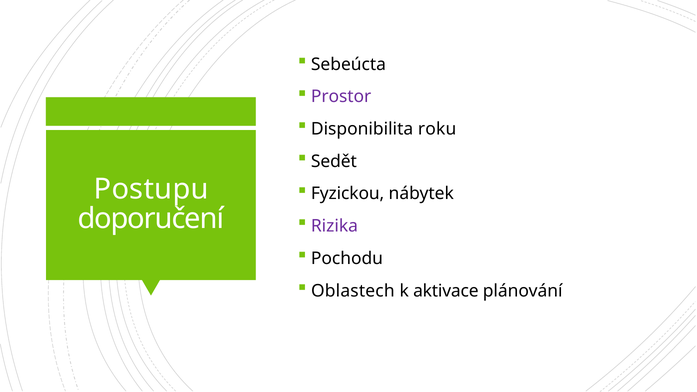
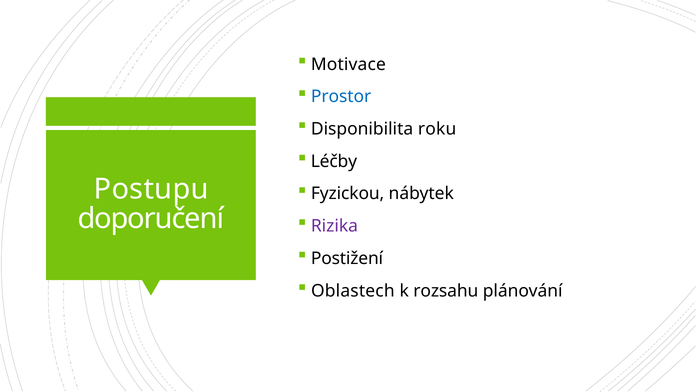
Sebeúcta: Sebeúcta -> Motivace
Prostor colour: purple -> blue
Sedět: Sedět -> Léčby
Pochodu: Pochodu -> Postižení
aktivace: aktivace -> rozsahu
